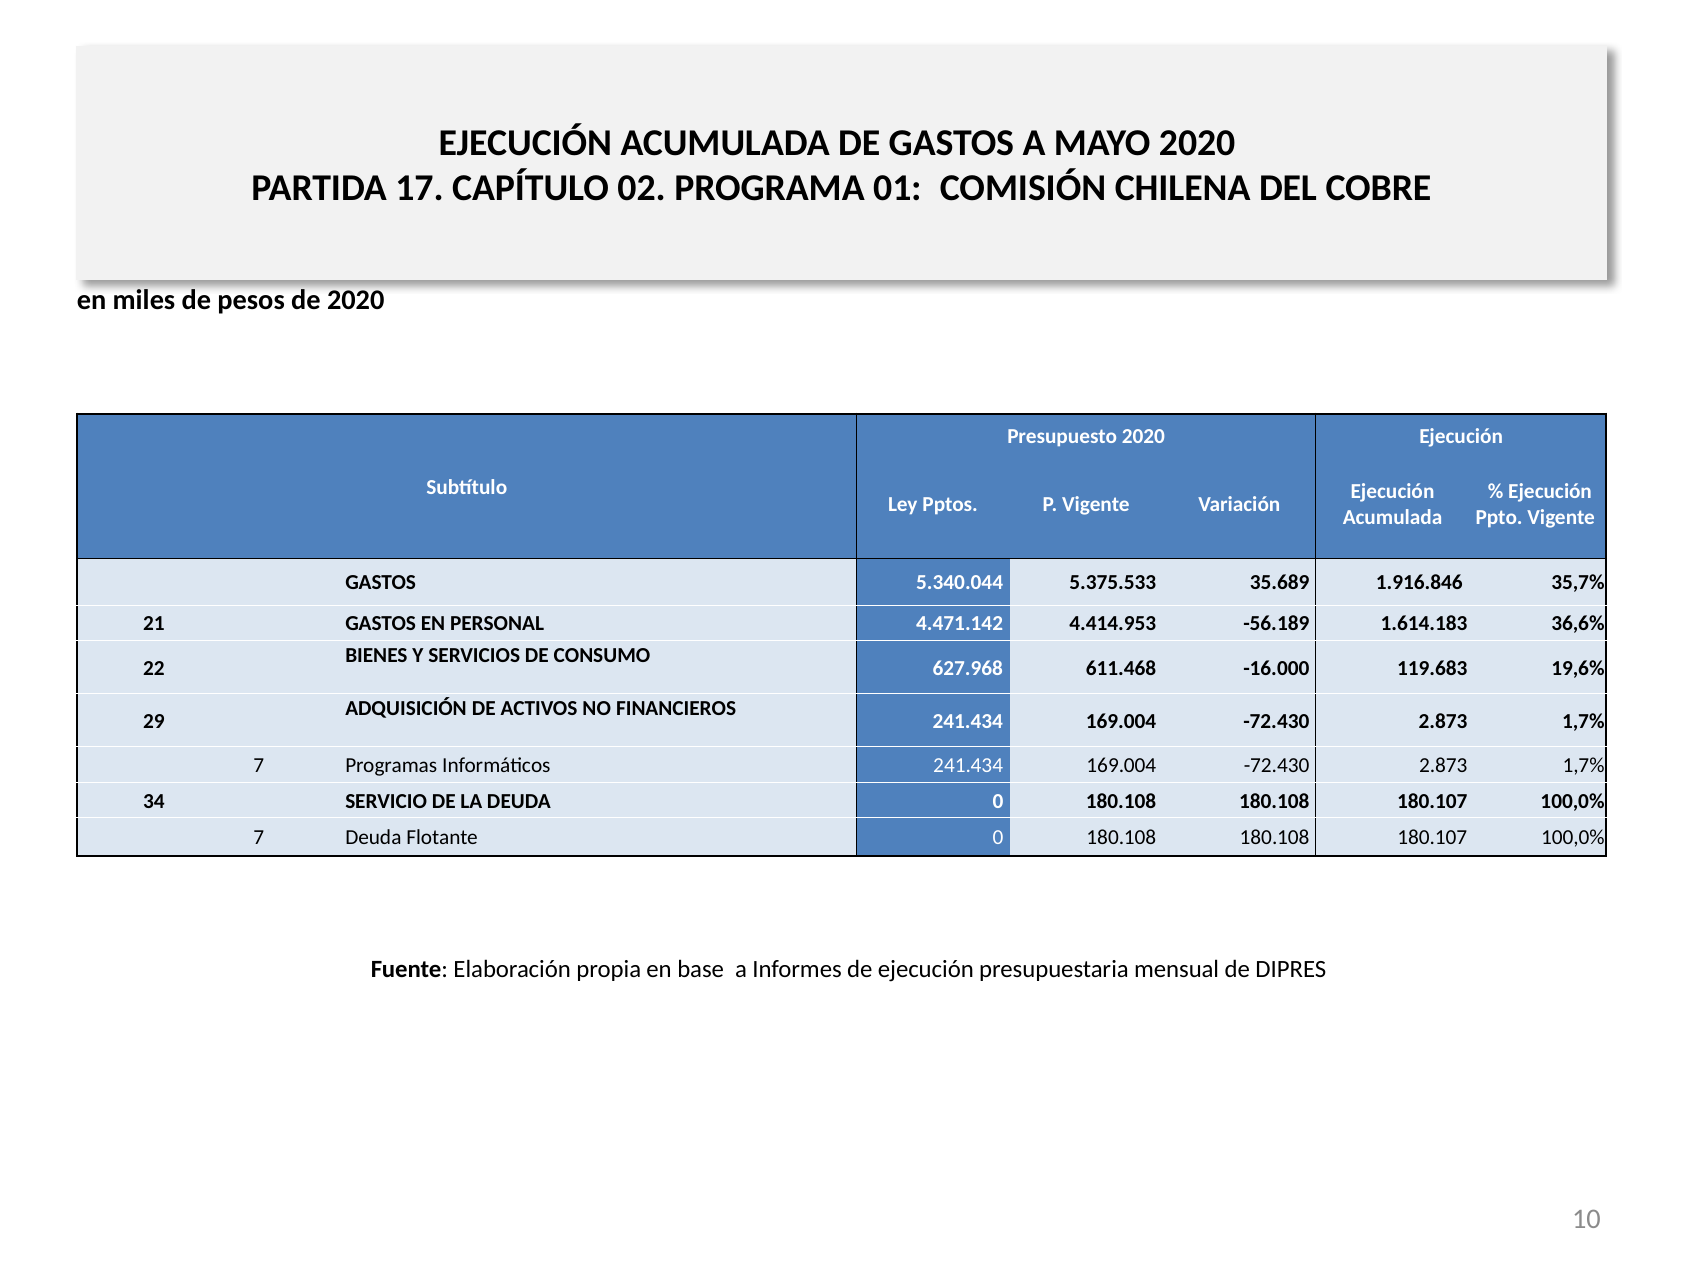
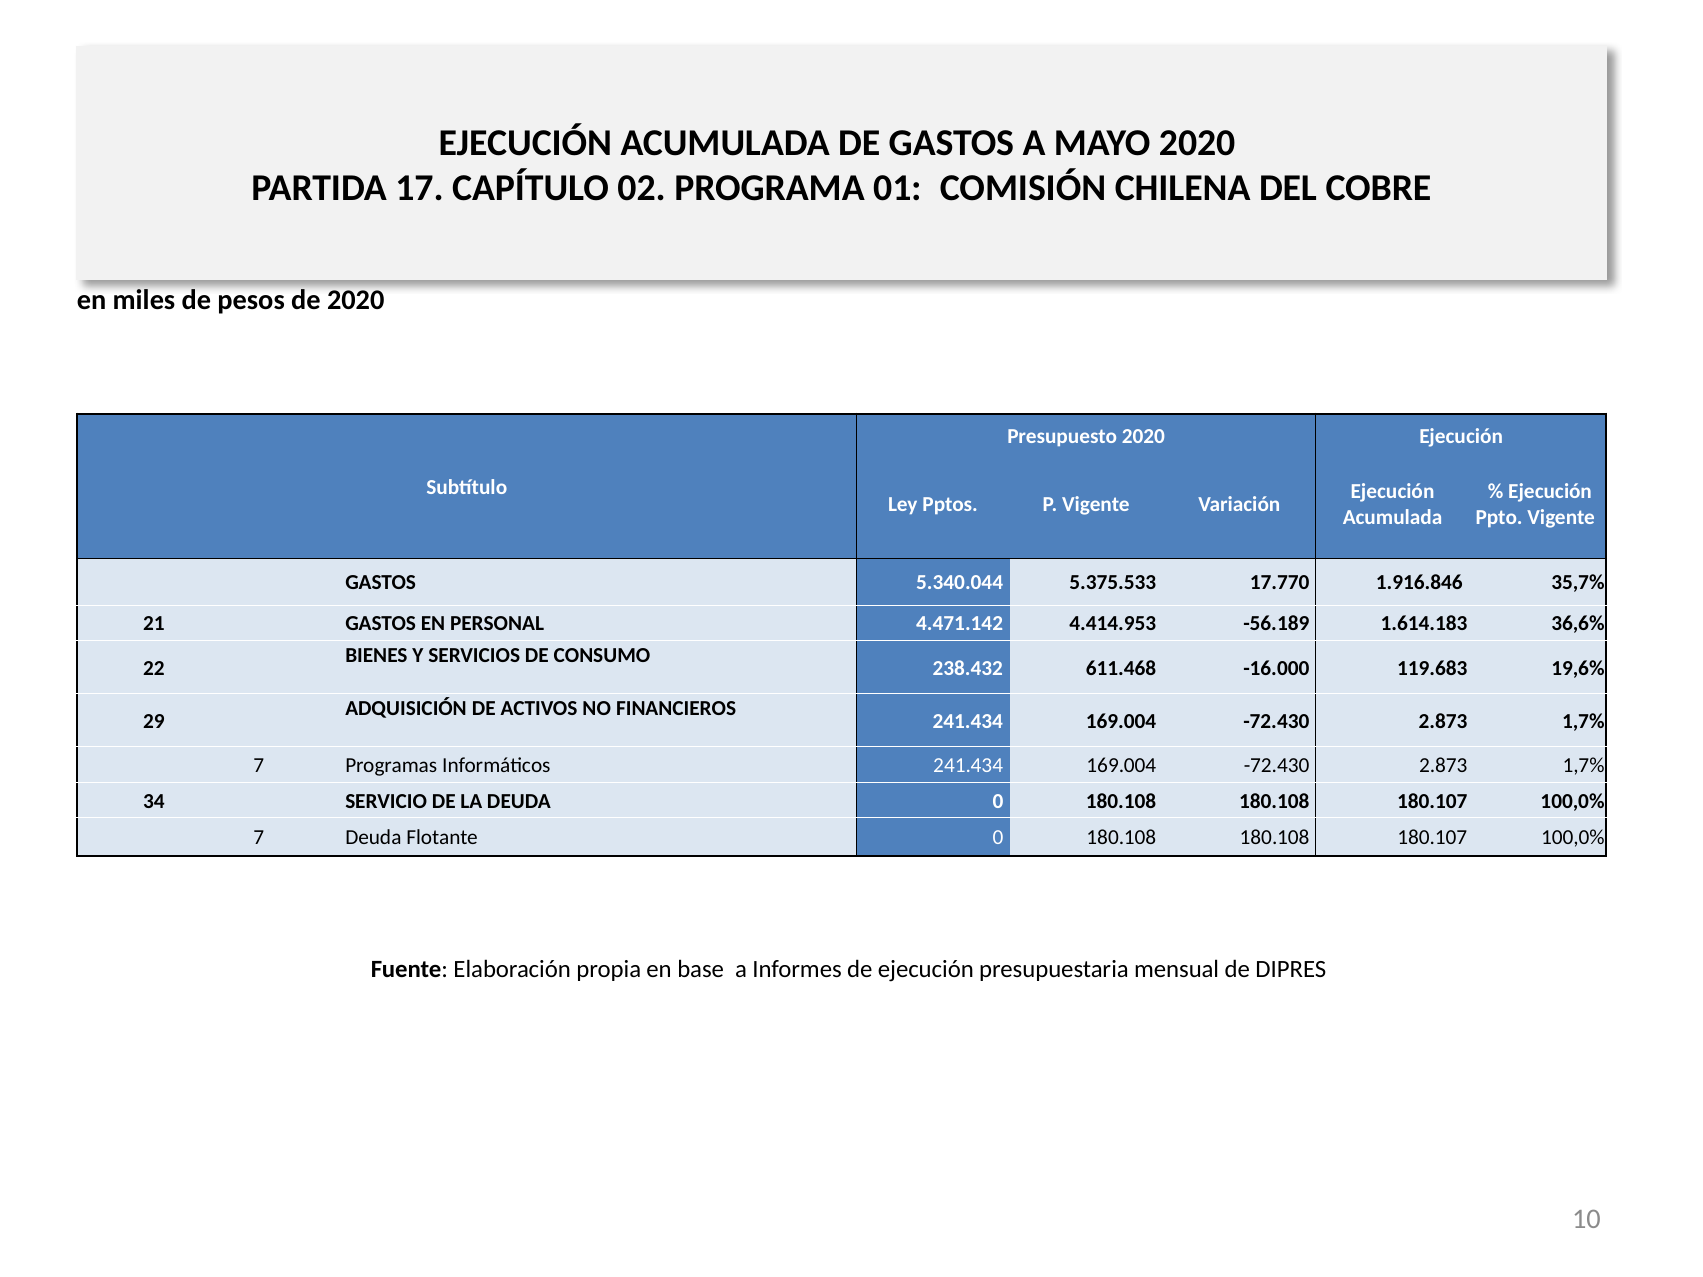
35.689: 35.689 -> 17.770
627.968: 627.968 -> 238.432
